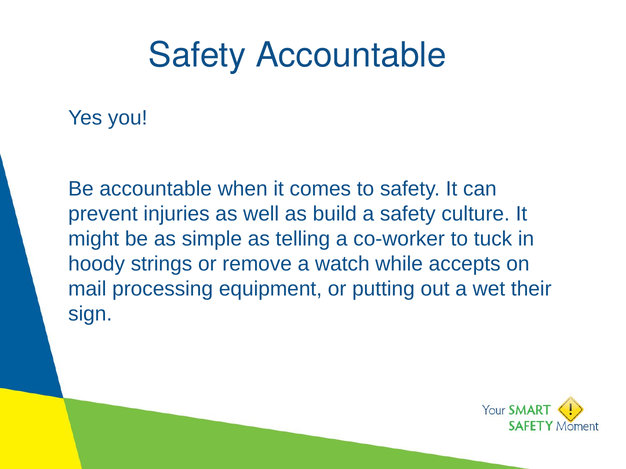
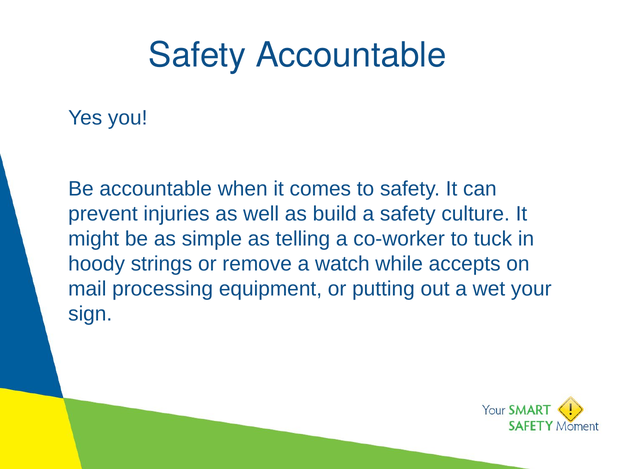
their: their -> your
